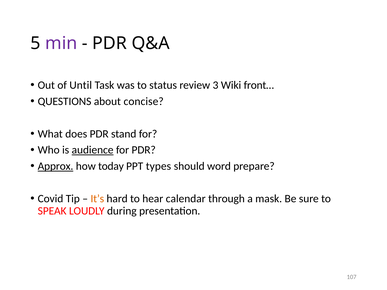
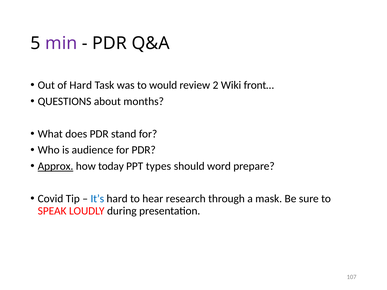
of Until: Until -> Hard
status: status -> would
3: 3 -> 2
concise: concise -> months
audience underline: present -> none
It’s colour: orange -> blue
calendar: calendar -> research
